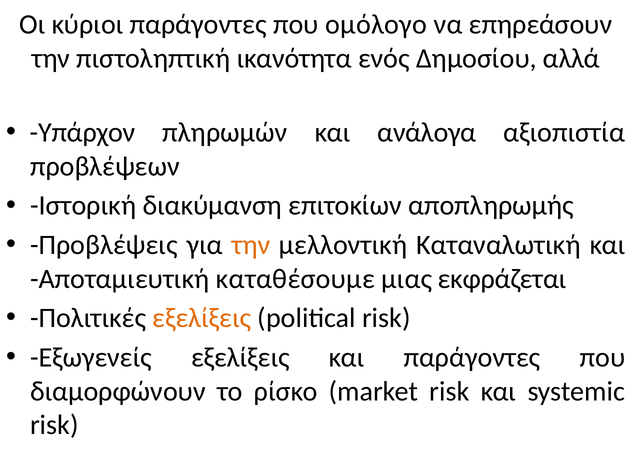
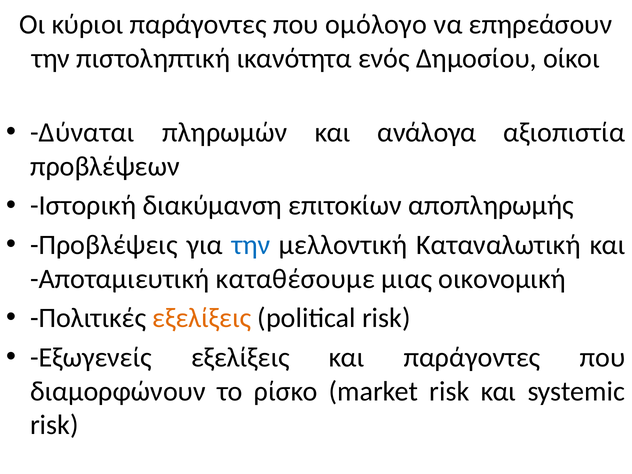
αλλά: αλλά -> οίκοι
Υπάρχον: Υπάρχον -> Δύναται
την at (251, 245) colour: orange -> blue
εκφράζεται: εκφράζεται -> οικονομική
